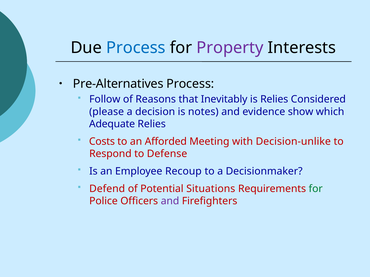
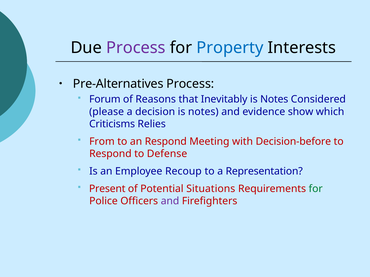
Process at (136, 48) colour: blue -> purple
Property colour: purple -> blue
Follow: Follow -> Forum
Relies at (274, 100): Relies -> Notes
Adequate: Adequate -> Criticisms
Costs: Costs -> From
an Afforded: Afforded -> Respond
Decision-unlike: Decision-unlike -> Decision-before
Decisionmaker: Decisionmaker -> Representation
Defend: Defend -> Present
